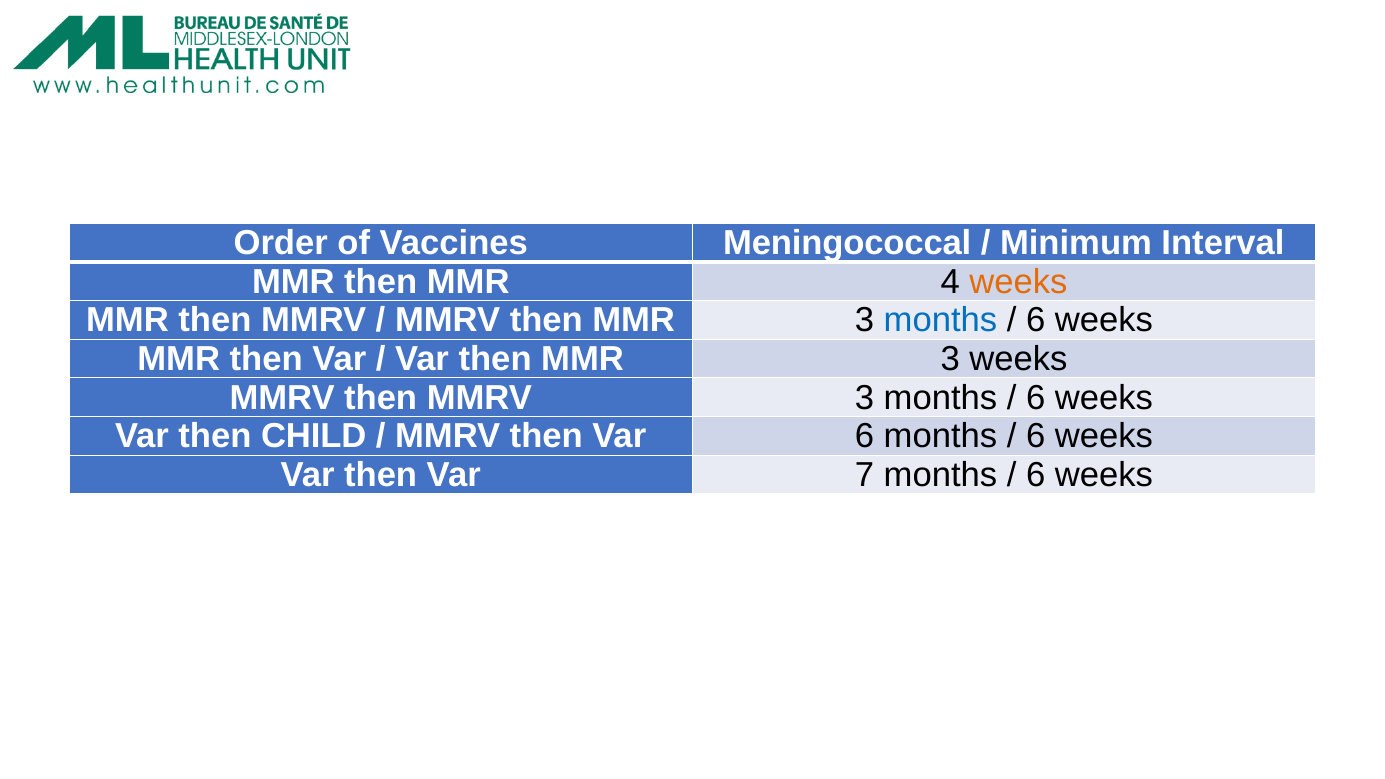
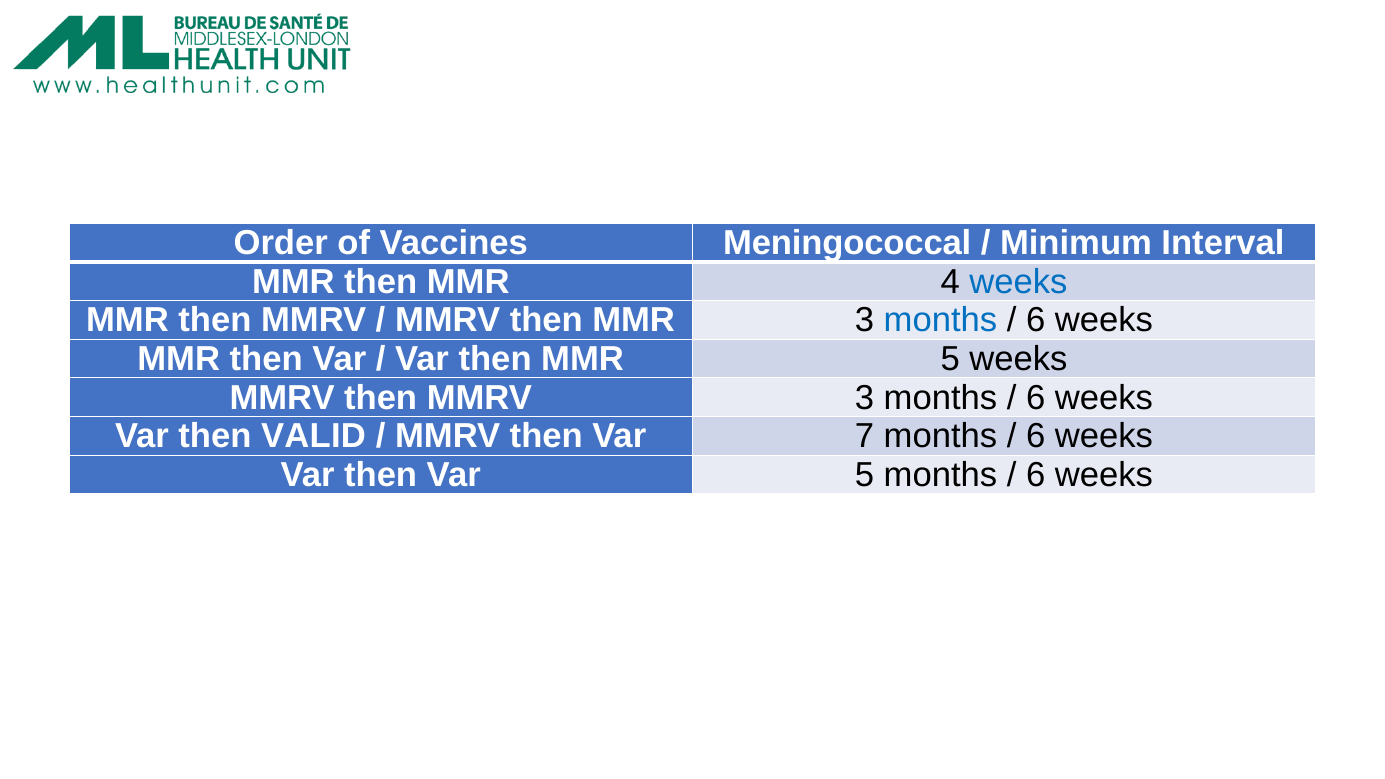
weeks at (1018, 282) colour: orange -> blue
Var then MMR 3: 3 -> 5
CHILD: CHILD -> VALID
Var 6: 6 -> 7
Var 7: 7 -> 5
